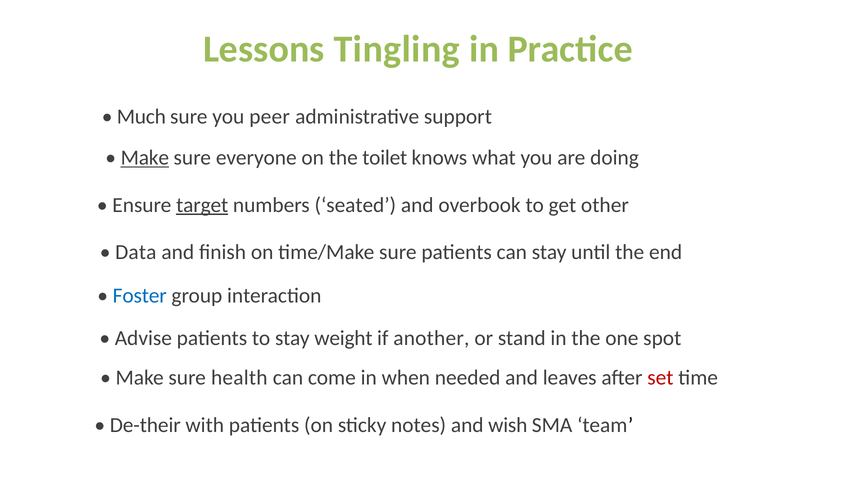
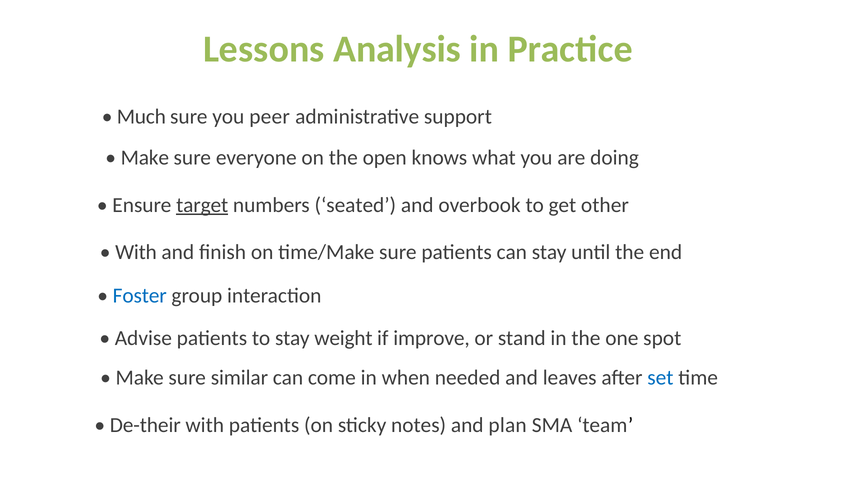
Tingling: Tingling -> Analysis
Make at (145, 158) underline: present -> none
toilet: toilet -> open
Data at (136, 252): Data -> With
another: another -> improve
health: health -> similar
set colour: red -> blue
wish: wish -> plan
